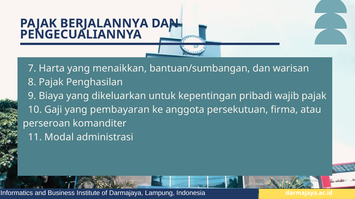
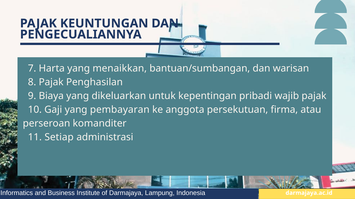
BERJALANNYA: BERJALANNYA -> KEUNTUNGAN
Modal: Modal -> Setiap
